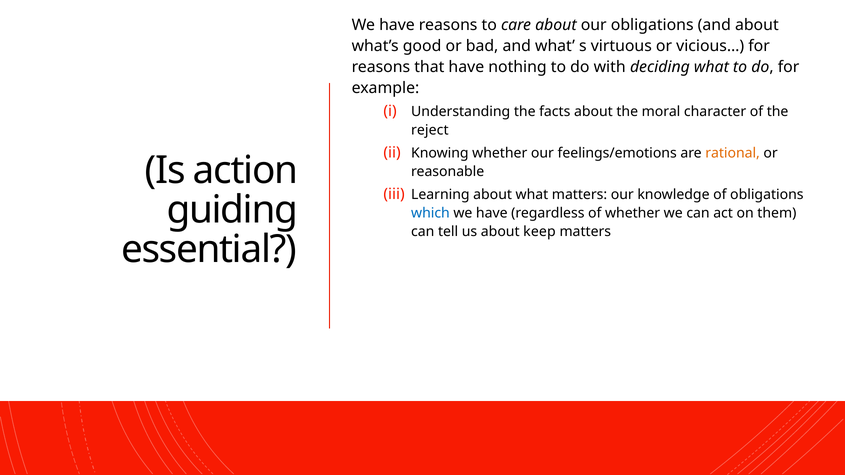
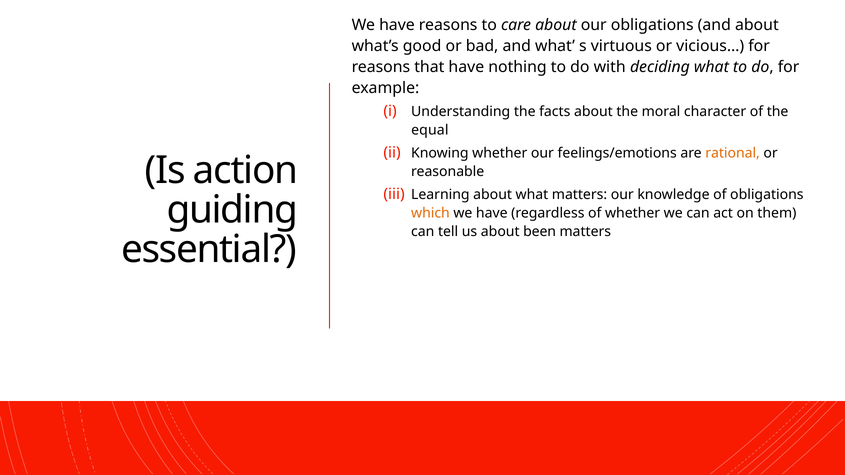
reject: reject -> equal
which colour: blue -> orange
keep: keep -> been
